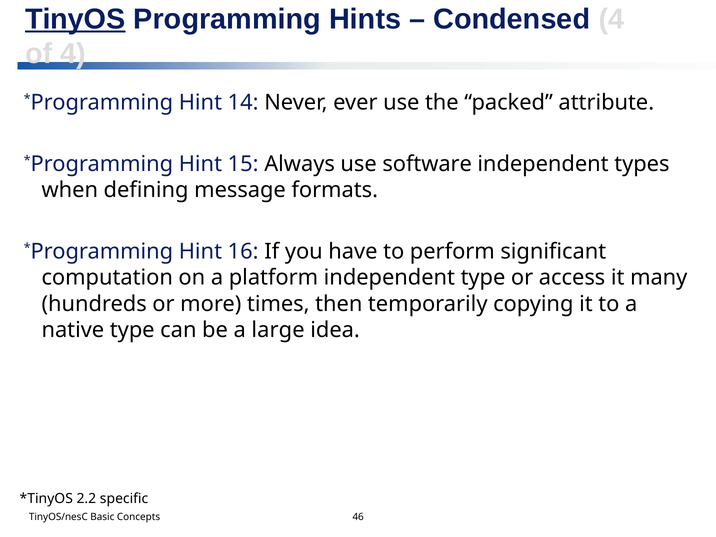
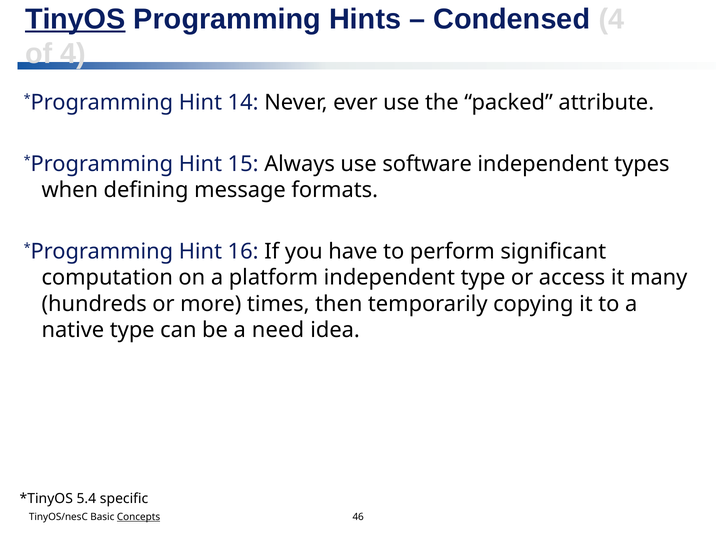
large: large -> need
2.2: 2.2 -> 5.4
Concepts underline: none -> present
